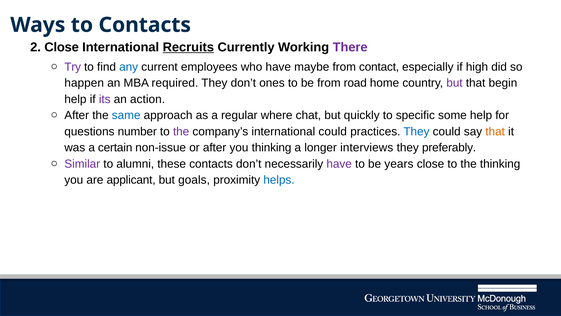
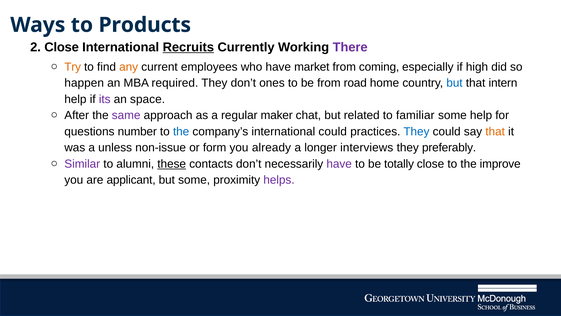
to Contacts: Contacts -> Products
Try colour: purple -> orange
any colour: blue -> orange
maybe: maybe -> market
contact: contact -> coming
but at (455, 83) colour: purple -> blue
begin: begin -> intern
action: action -> space
same colour: blue -> purple
where: where -> maker
quickly: quickly -> related
specific: specific -> familiar
the at (181, 131) colour: purple -> blue
certain: certain -> unless
or after: after -> form
you thinking: thinking -> already
these underline: none -> present
years: years -> totally
the thinking: thinking -> improve
but goals: goals -> some
helps colour: blue -> purple
